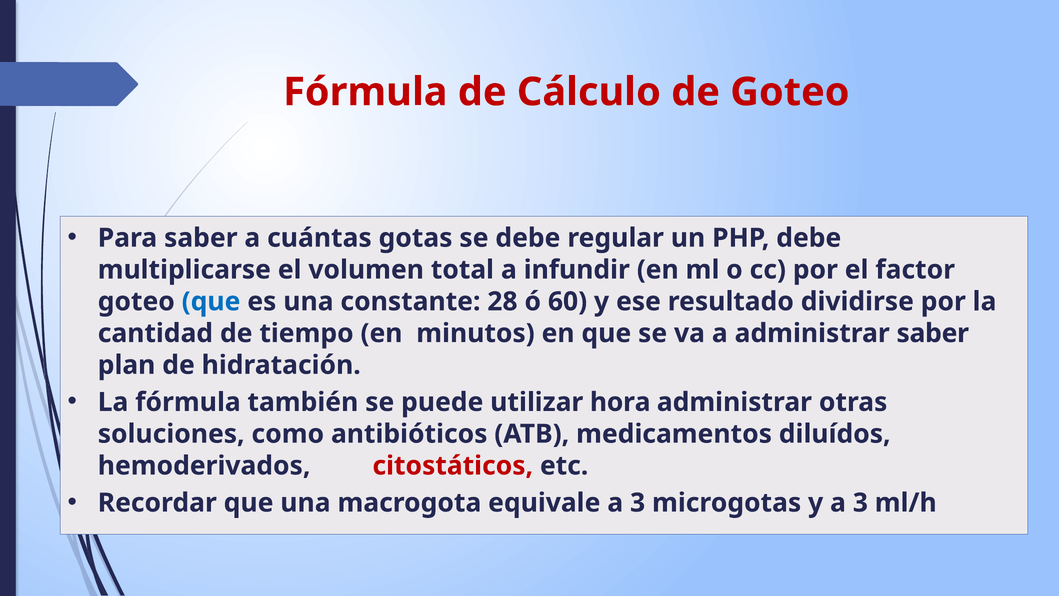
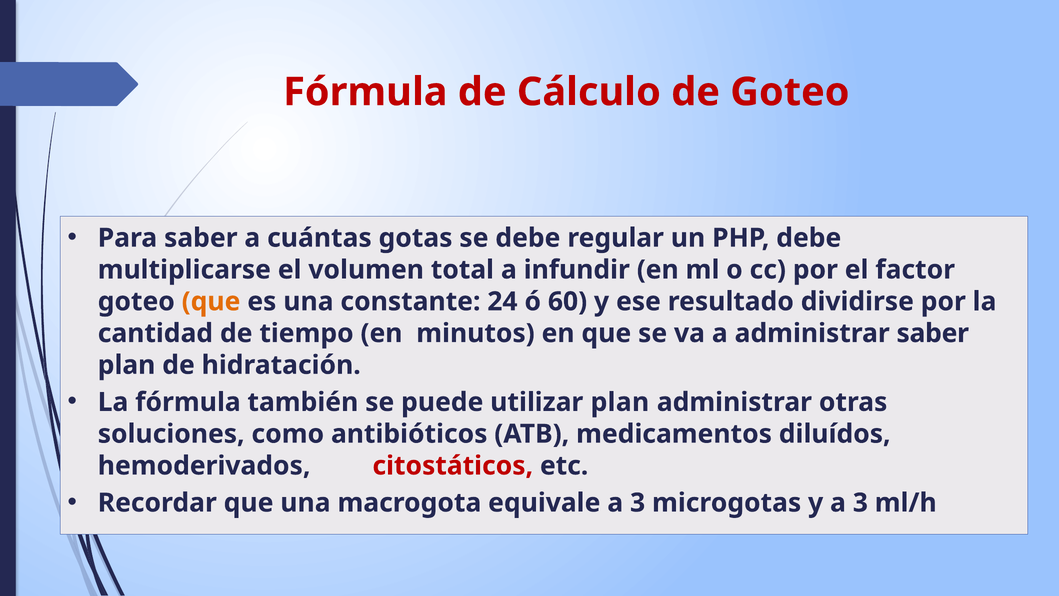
que at (211, 301) colour: blue -> orange
28: 28 -> 24
utilizar hora: hora -> plan
